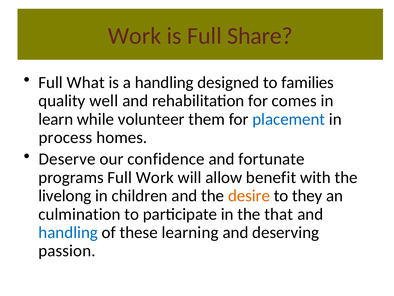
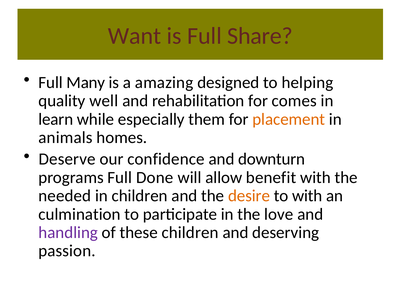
Work at (135, 36): Work -> Want
What: What -> Many
a handling: handling -> amazing
families: families -> helping
volunteer: volunteer -> especially
placement colour: blue -> orange
process: process -> animals
fortunate: fortunate -> downturn
Full Work: Work -> Done
livelong: livelong -> needed
to they: they -> with
that: that -> love
handling at (68, 232) colour: blue -> purple
these learning: learning -> children
